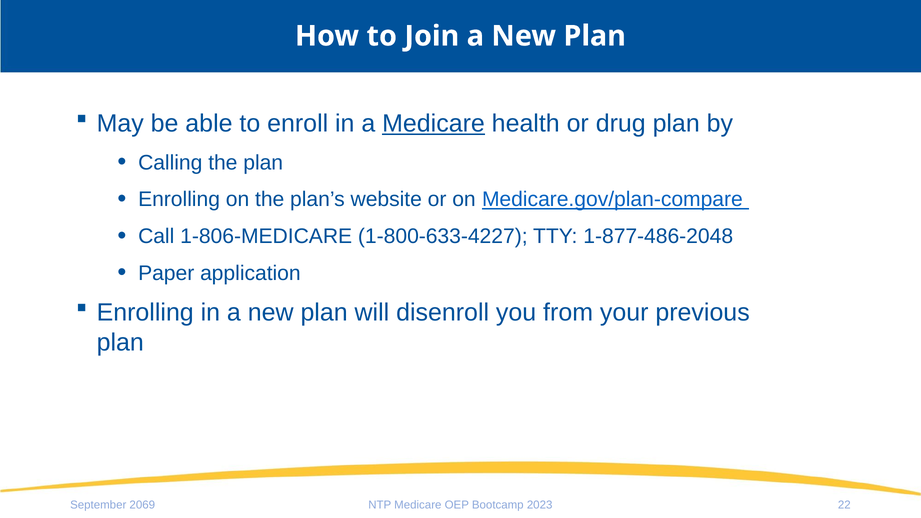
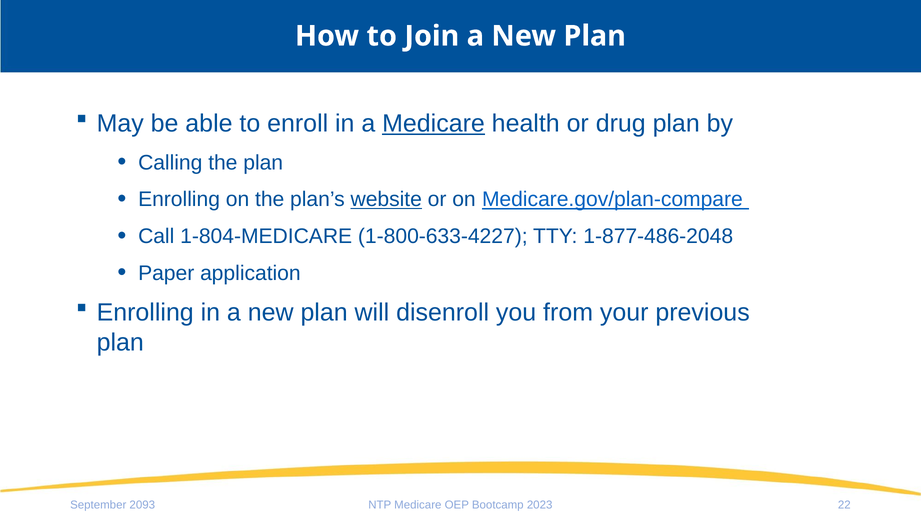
website underline: none -> present
1-806-MEDICARE: 1-806-MEDICARE -> 1-804-MEDICARE
2069: 2069 -> 2093
